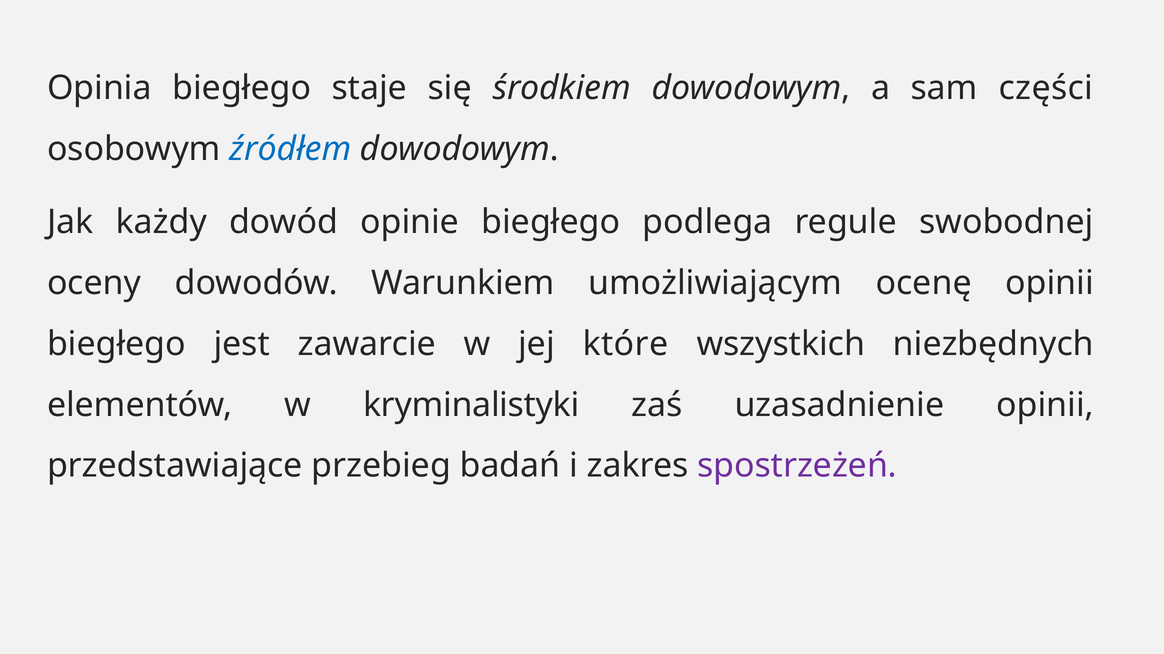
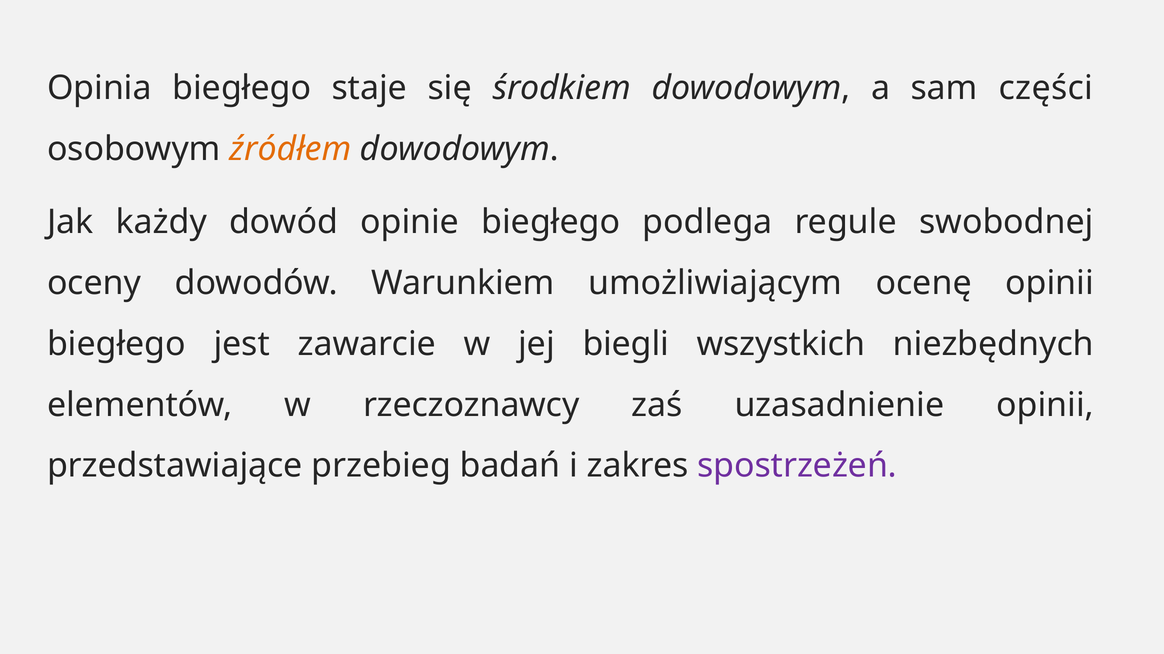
źródłem colour: blue -> orange
które: które -> biegli
kryminalistyki: kryminalistyki -> rzeczoznawcy
